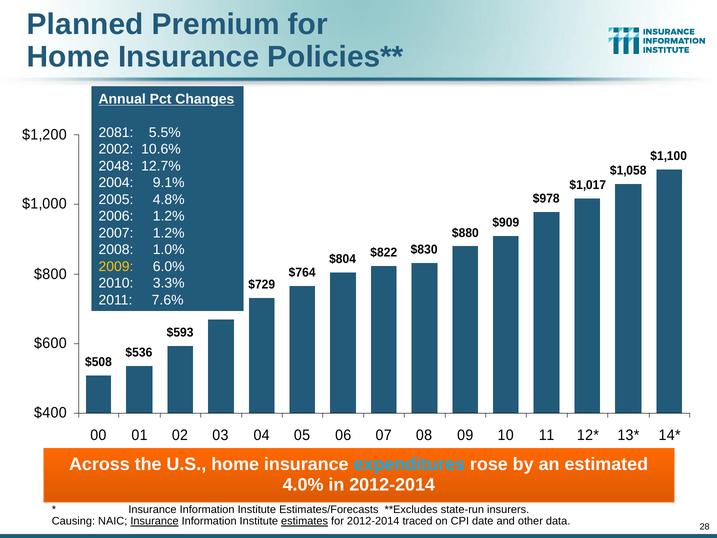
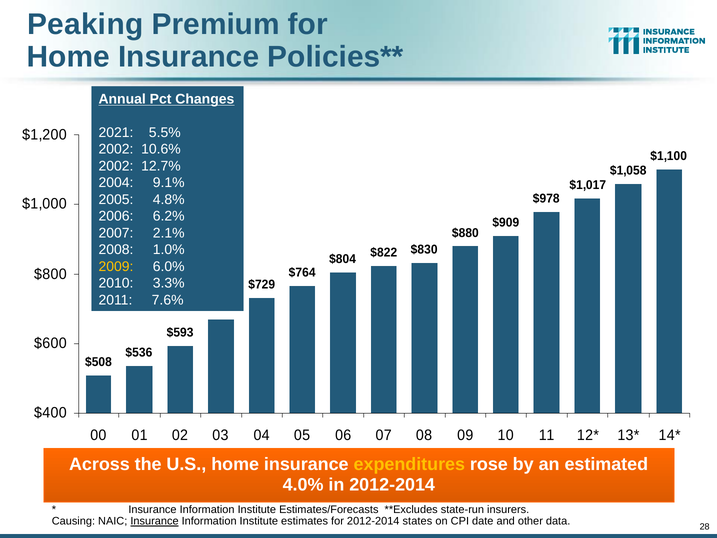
Planned: Planned -> Peaking
2081: 2081 -> 2021
2048 at (116, 166): 2048 -> 2002
2006 1.2%: 1.2% -> 6.2%
2007 1.2%: 1.2% -> 2.1%
expenditures colour: light blue -> yellow
estimates underline: present -> none
traced: traced -> states
